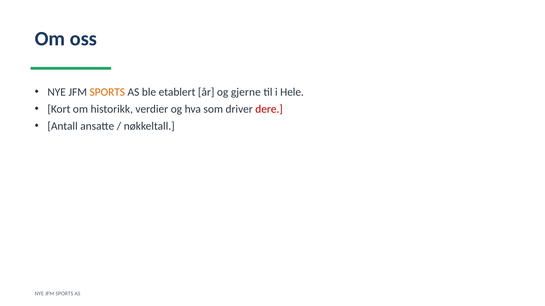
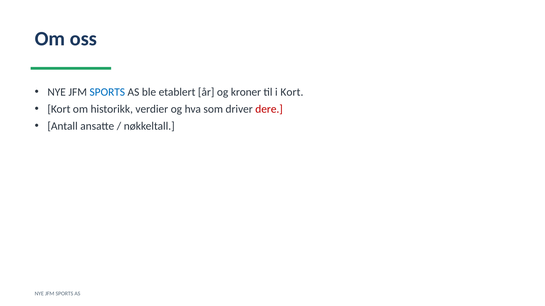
SPORTS at (107, 92) colour: orange -> blue
gjerne: gjerne -> kroner
i Hele: Hele -> Kort
